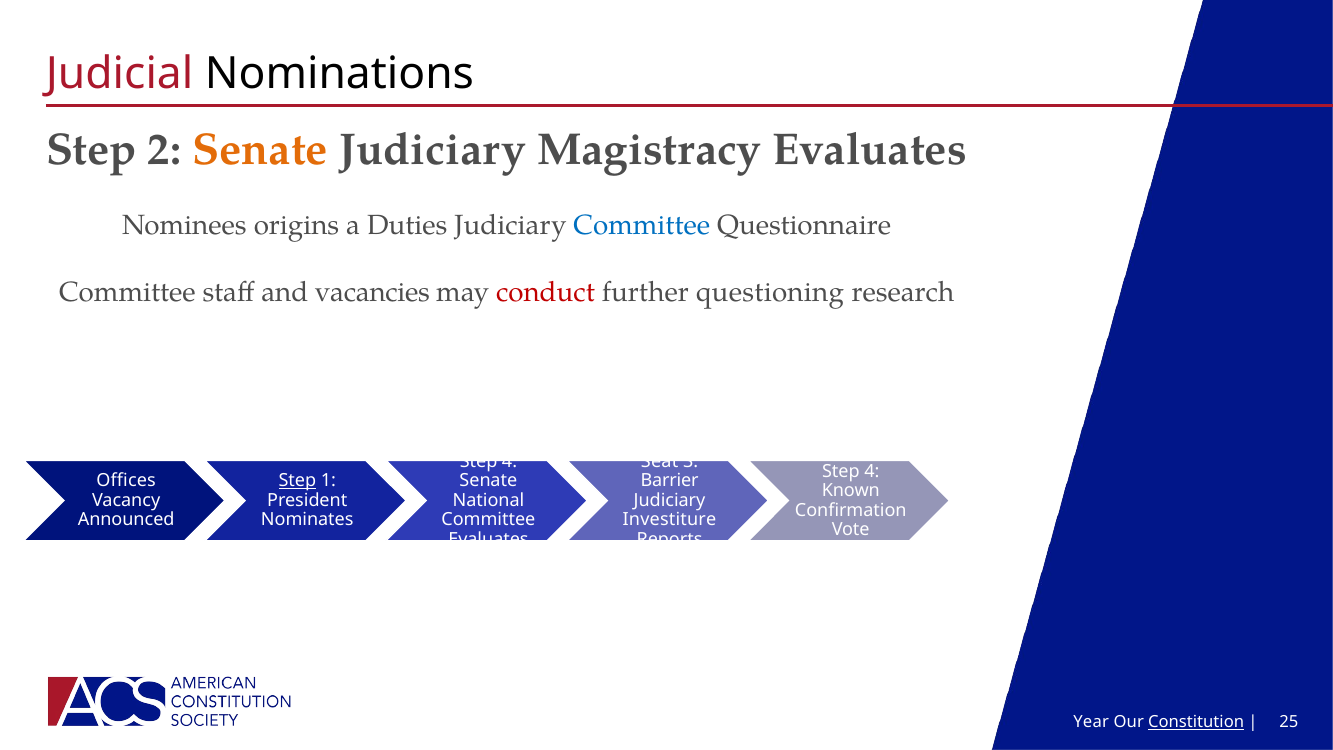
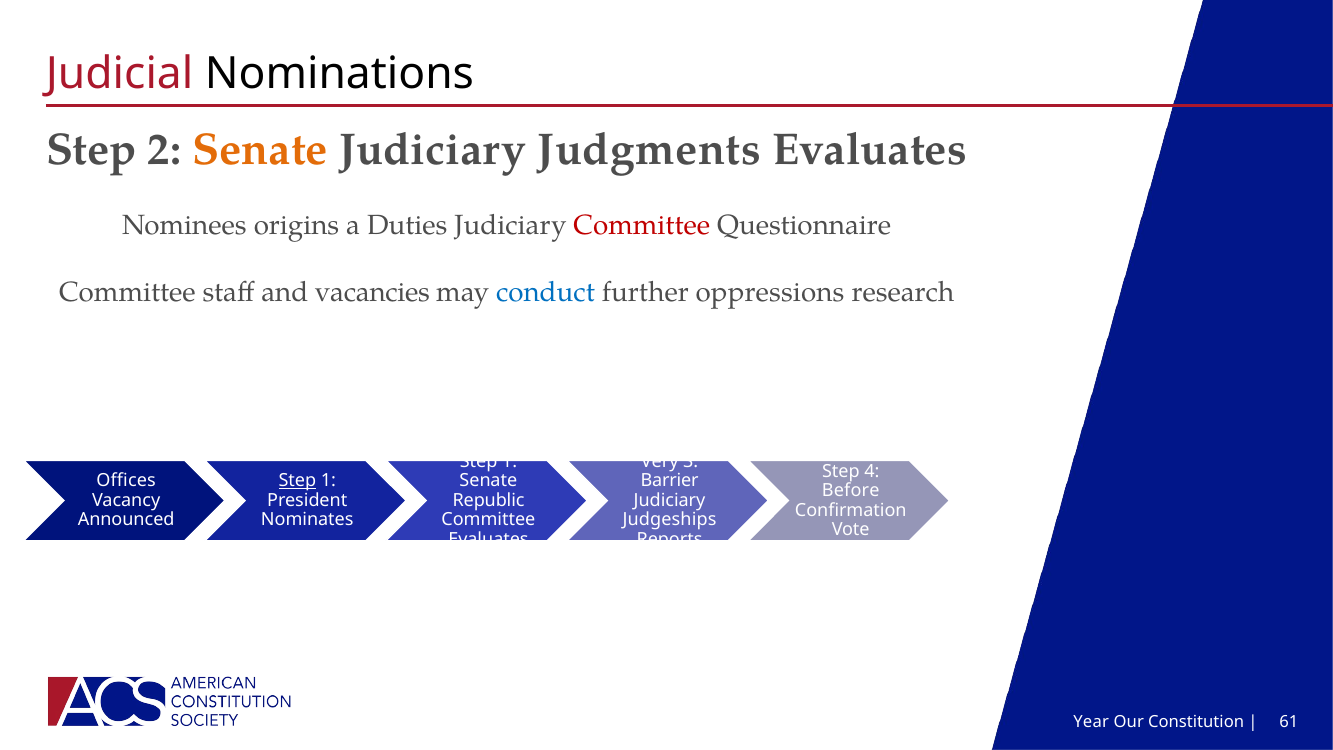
Magistracy: Magistracy -> Judgments
Committee at (642, 226) colour: blue -> red
conduct colour: red -> blue
questioning: questioning -> oppressions
4 at (510, 461): 4 -> 1
Seat: Seat -> Very
Known: Known -> Before
National: National -> Republic
Investiture: Investiture -> Judgeships
Constitution underline: present -> none
25: 25 -> 61
